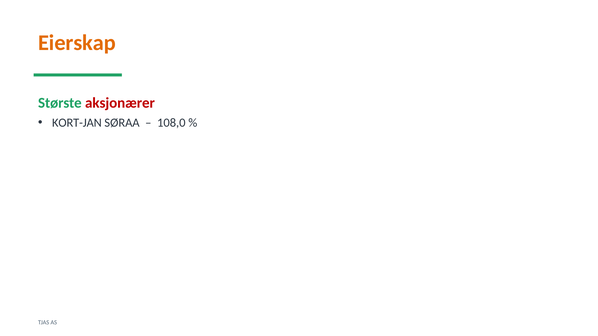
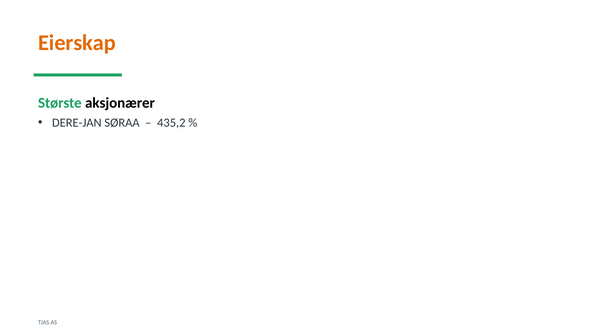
aksjonærer colour: red -> black
KORT-JAN: KORT-JAN -> DERE-JAN
108,0: 108,0 -> 435,2
